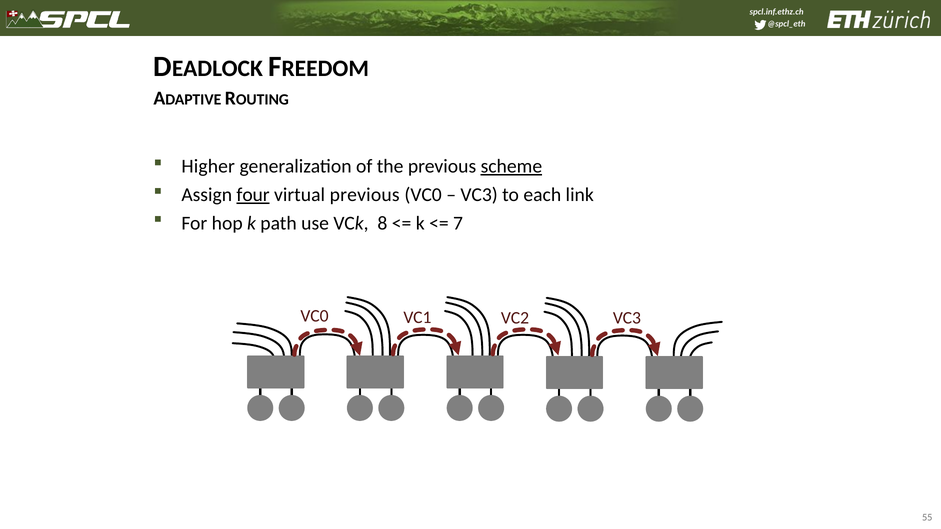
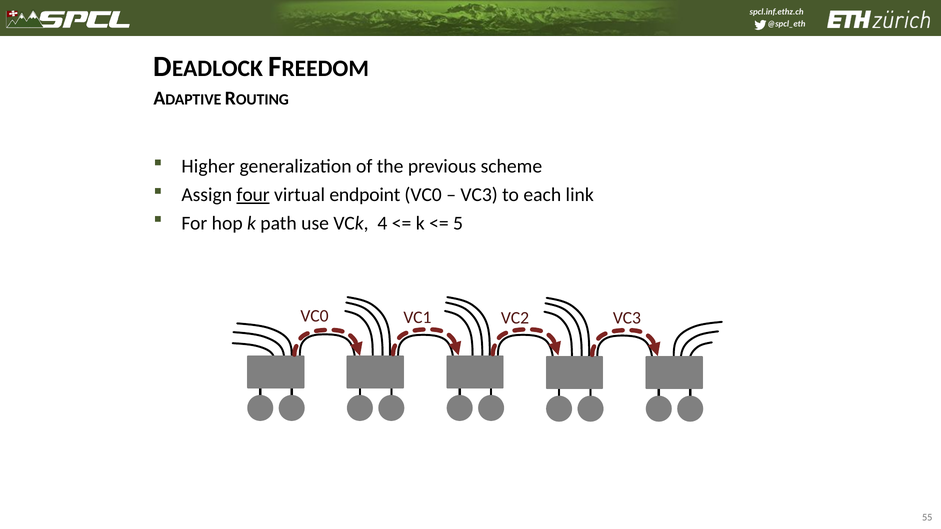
scheme underline: present -> none
virtual previous: previous -> endpoint
8: 8 -> 4
7: 7 -> 5
